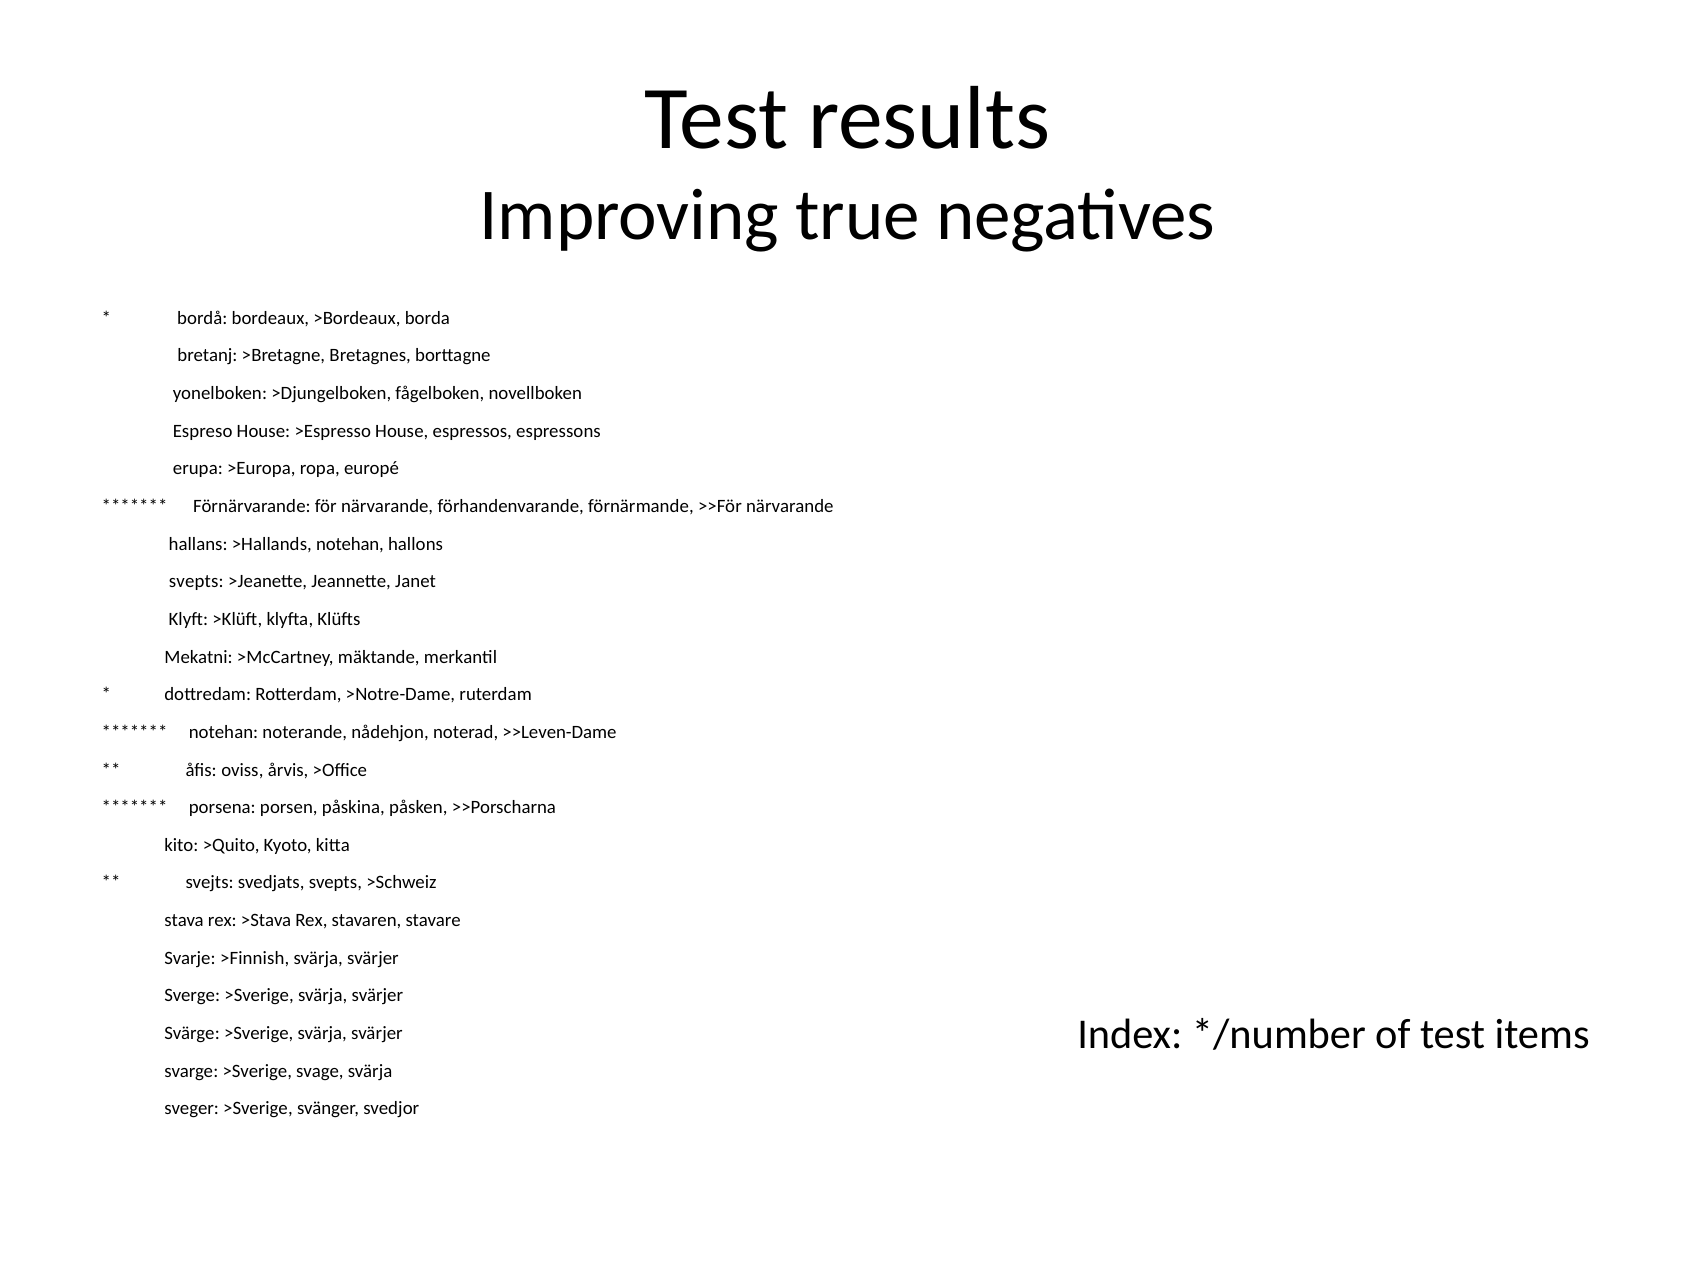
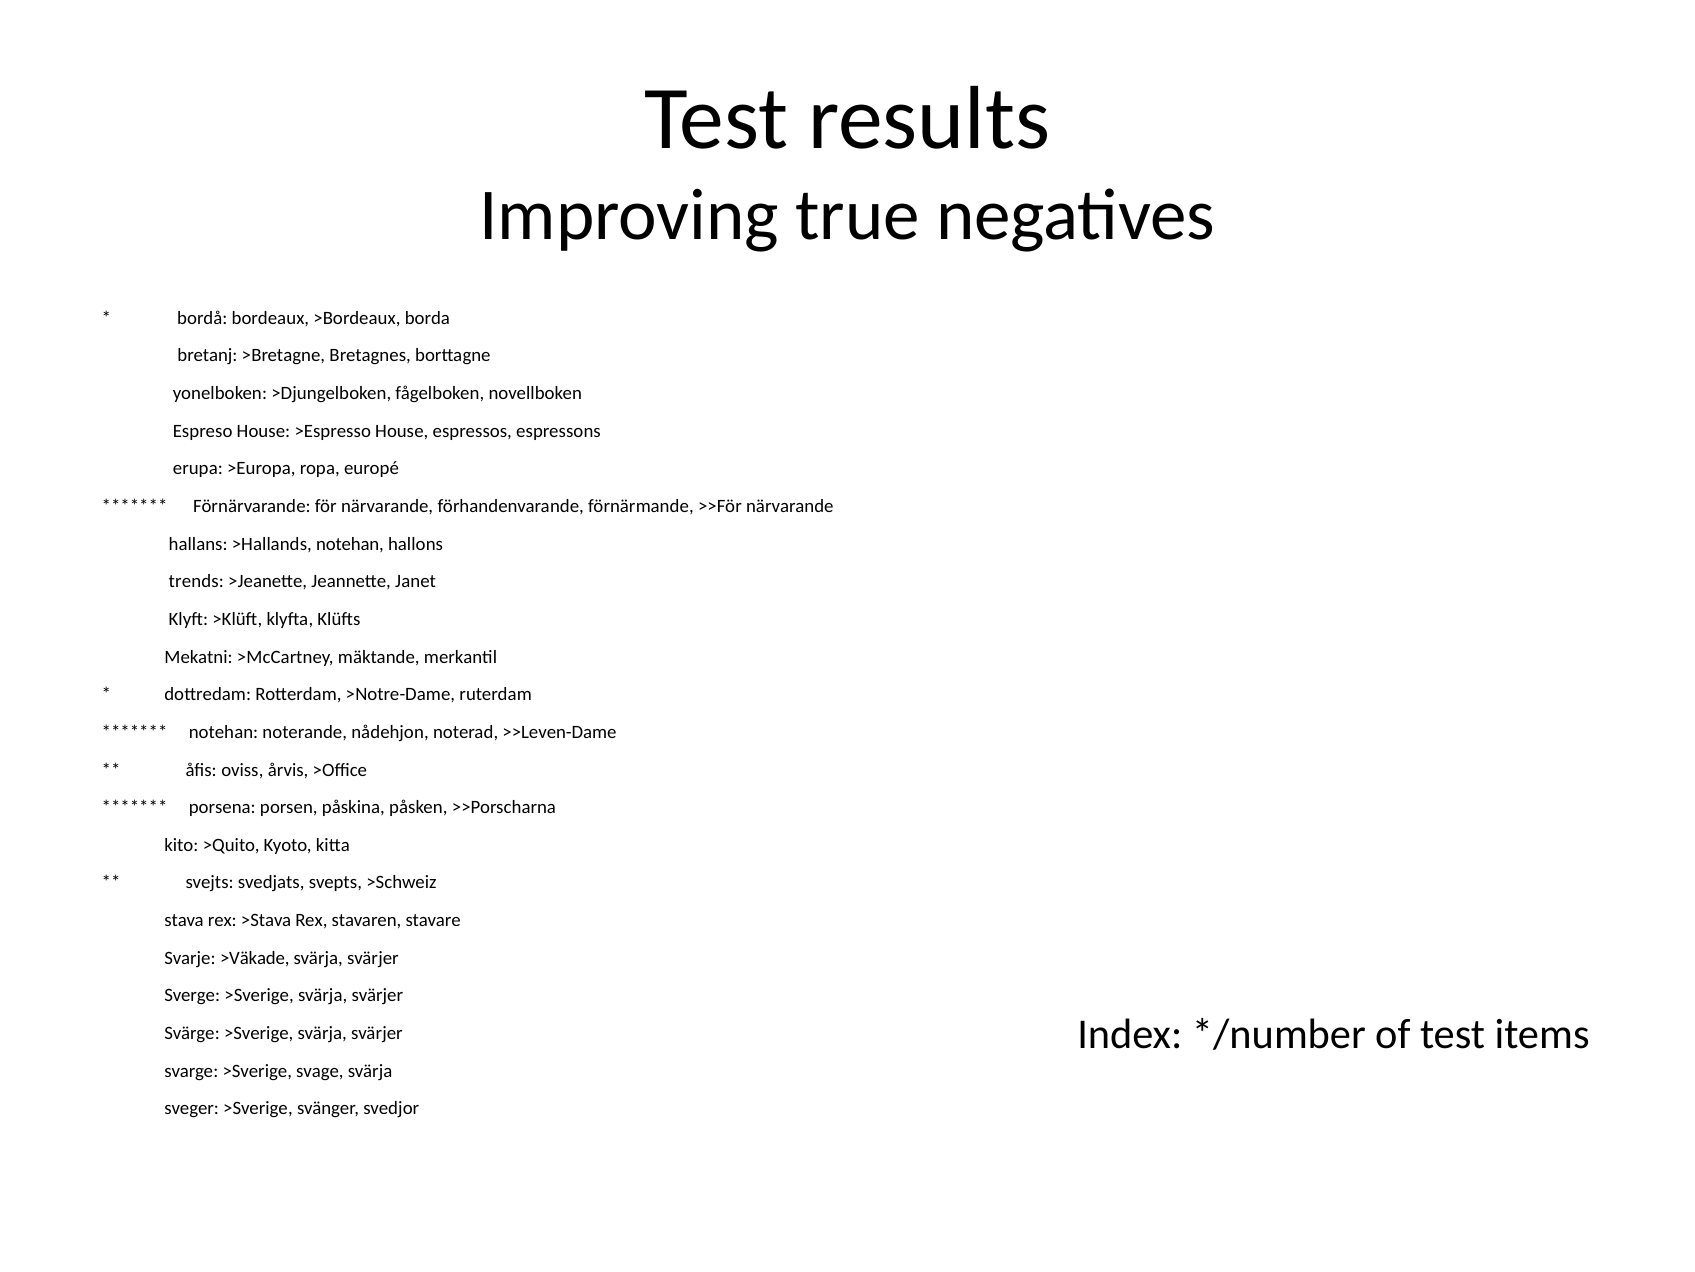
svepts at (196, 581): svepts -> trends
>Finnish: >Finnish -> >Väkade
